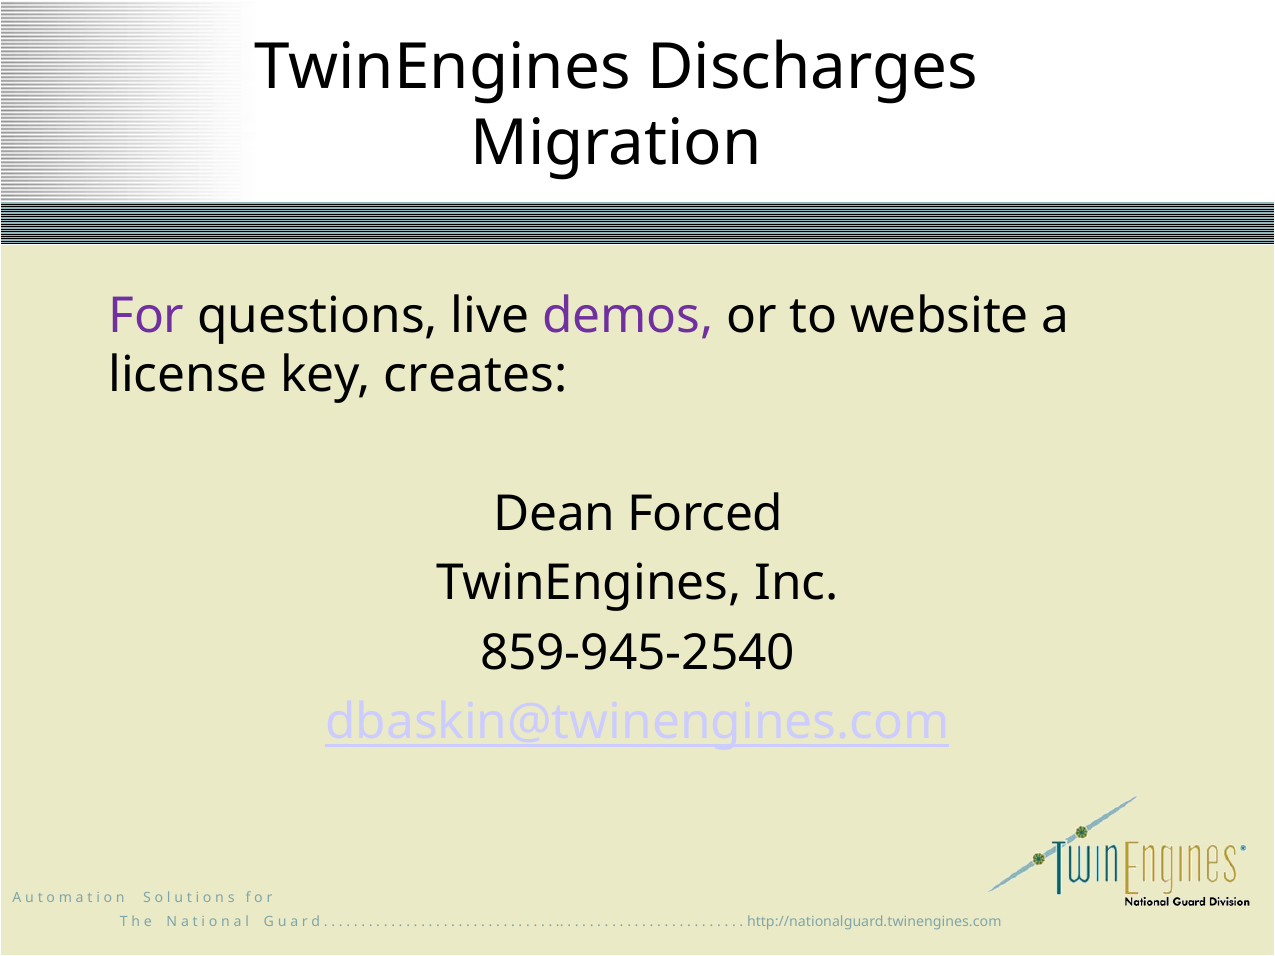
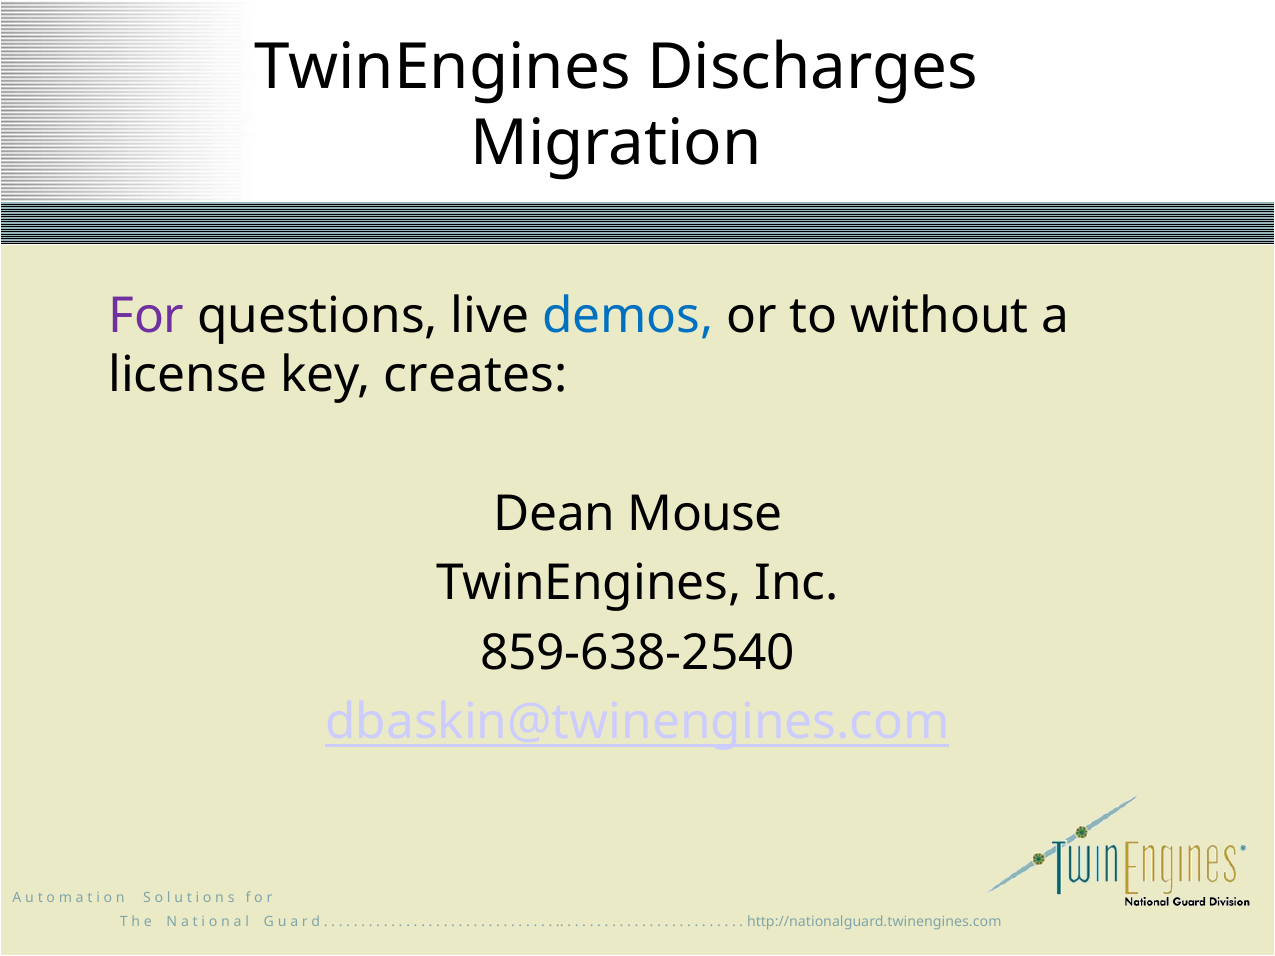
demos colour: purple -> blue
website: website -> without
Forced: Forced -> Mouse
859-945-2540: 859-945-2540 -> 859-638-2540
